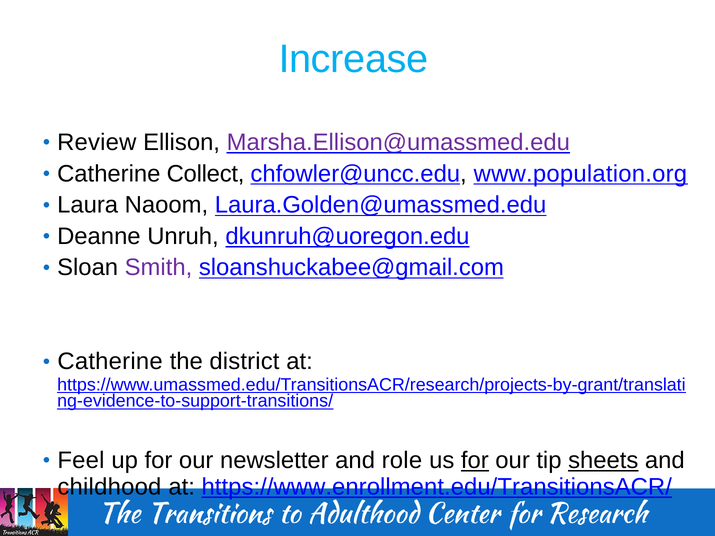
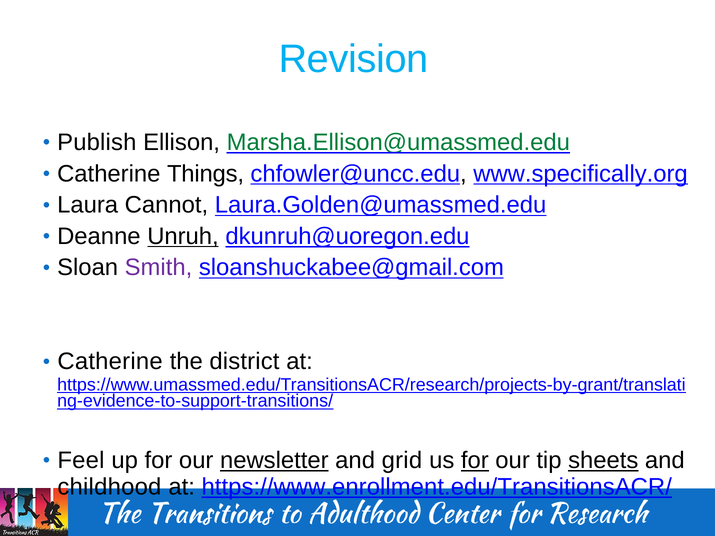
Increase: Increase -> Revision
Review: Review -> Publish
Marsha.Ellison@umassmed.edu colour: purple -> green
Collect: Collect -> Things
www.population.org: www.population.org -> www.specifically.org
Naoom: Naoom -> Cannot
Unruh underline: none -> present
newsletter underline: none -> present
role: role -> grid
